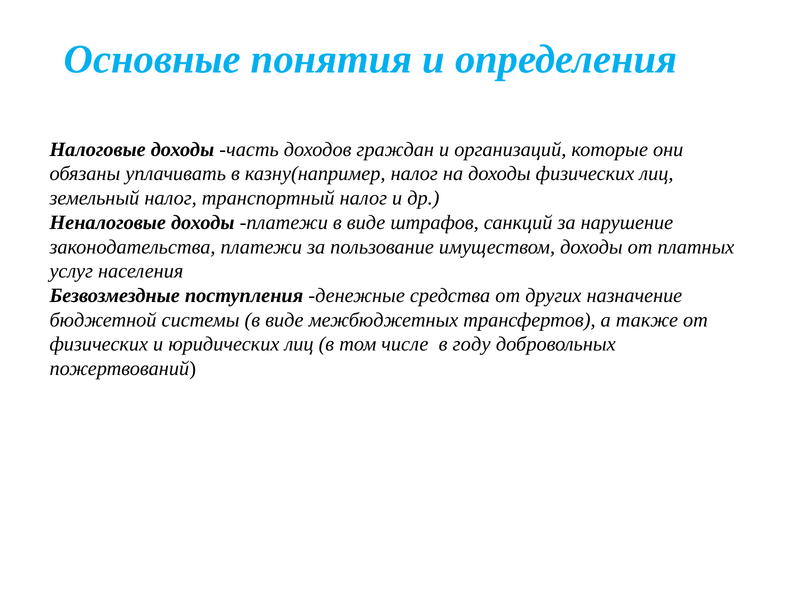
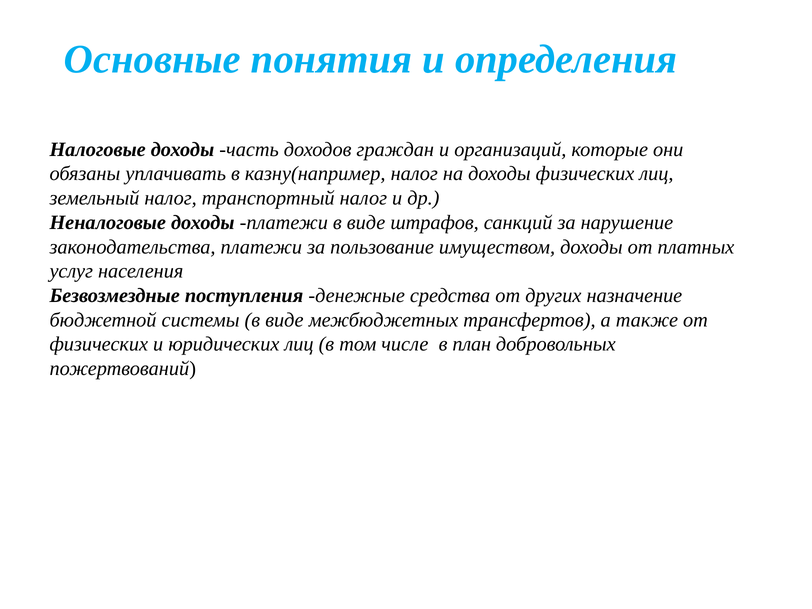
году: году -> план
